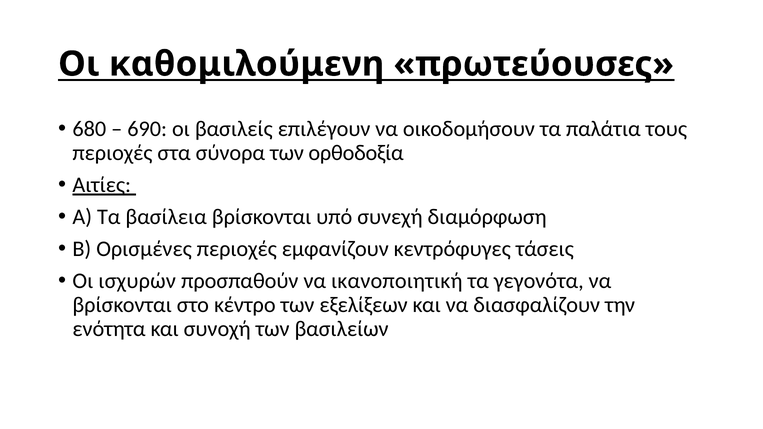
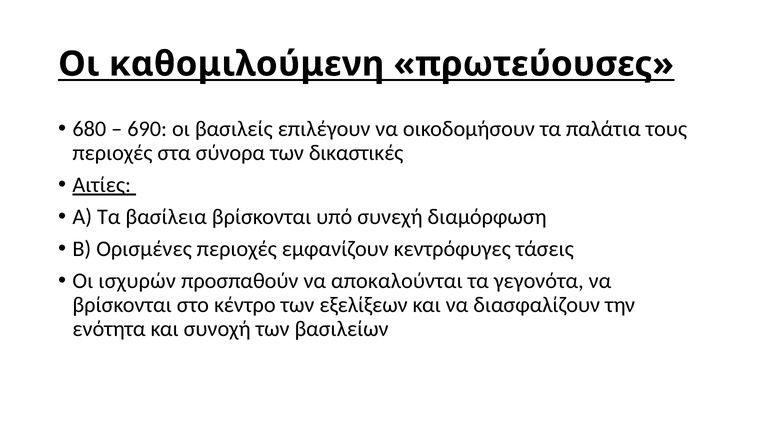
ορθοδοξία: ορθοδοξία -> δικαστικές
ικανοποιητική: ικανοποιητική -> αποκαλούνται
